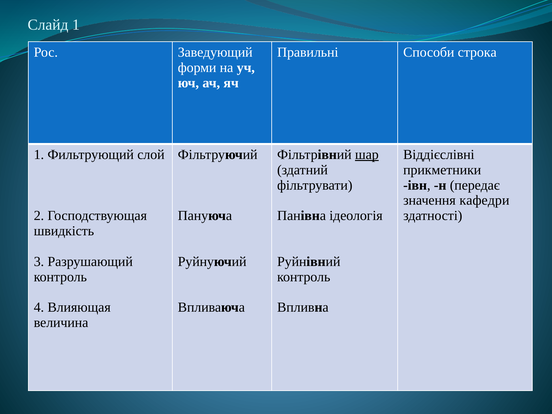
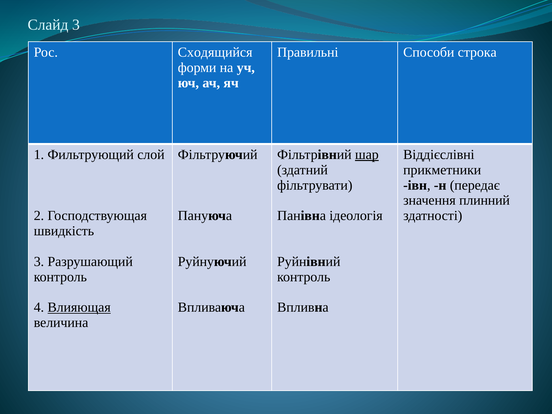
Слайд 1: 1 -> 3
Заведующий: Заведующий -> Сходящийся
кафедри: кафедри -> плинний
Влияющая underline: none -> present
